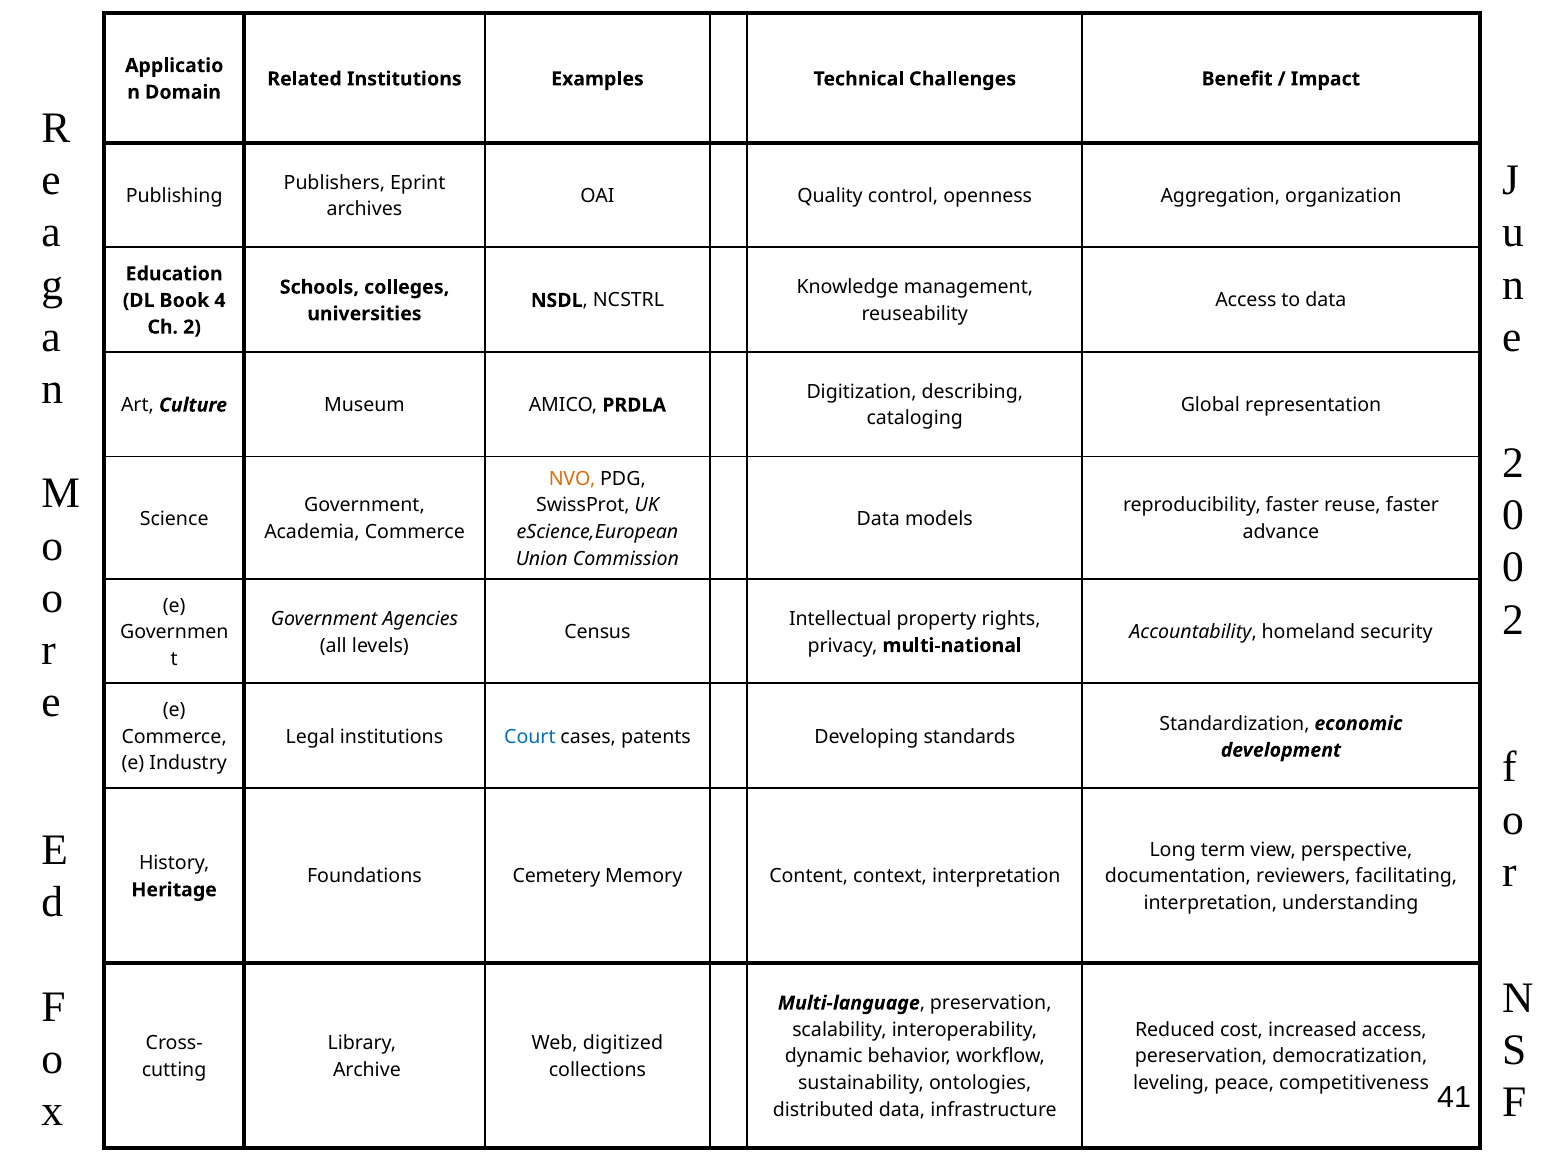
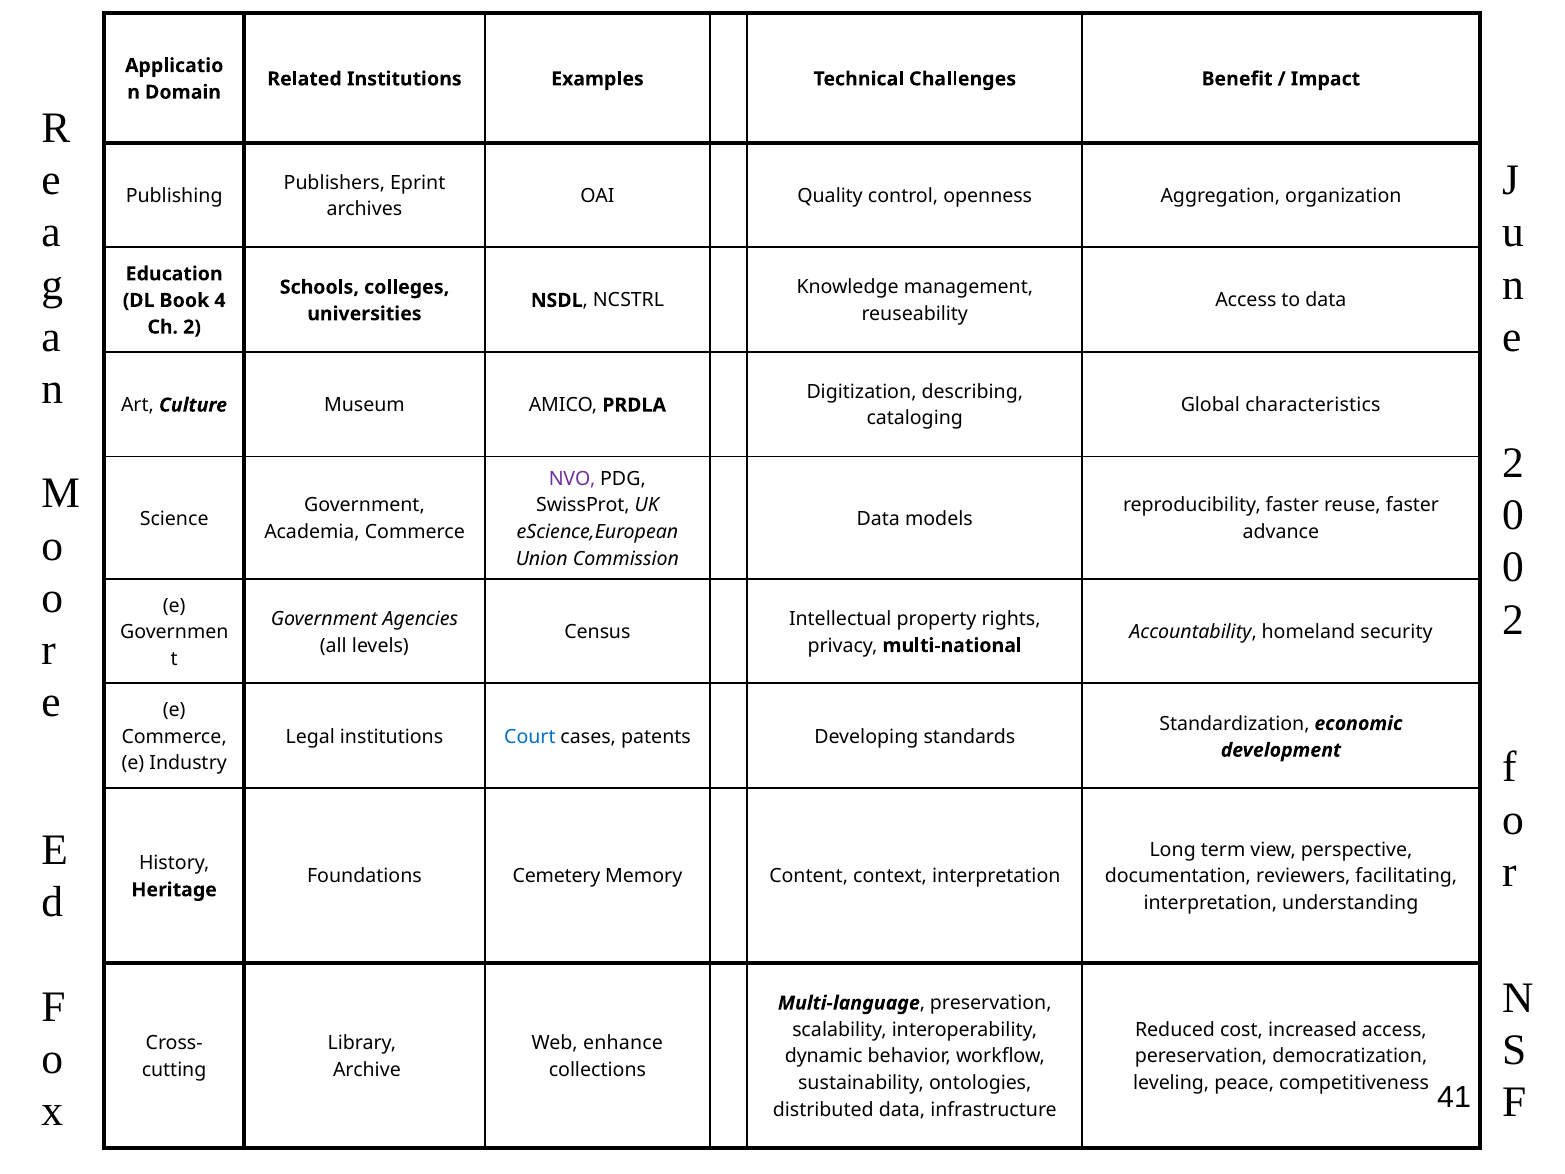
representation: representation -> characteristics
NVO colour: orange -> purple
digitized: digitized -> enhance
